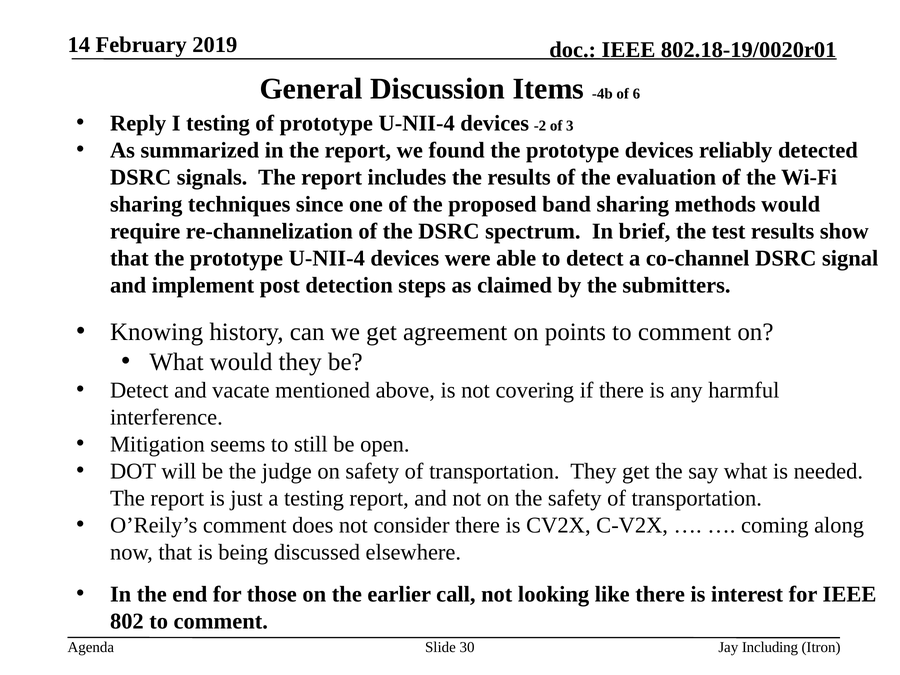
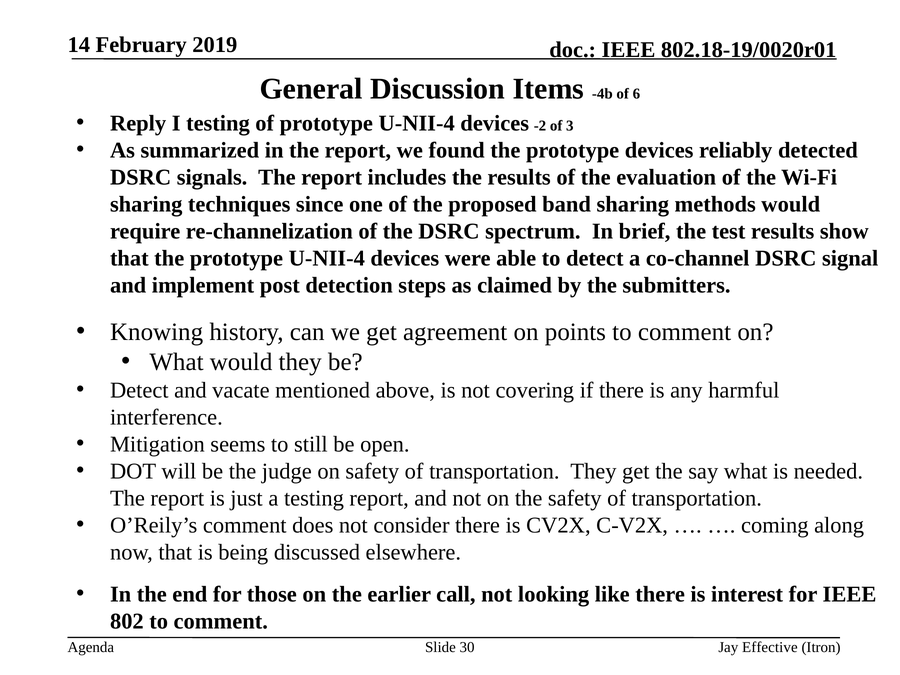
Including: Including -> Effective
